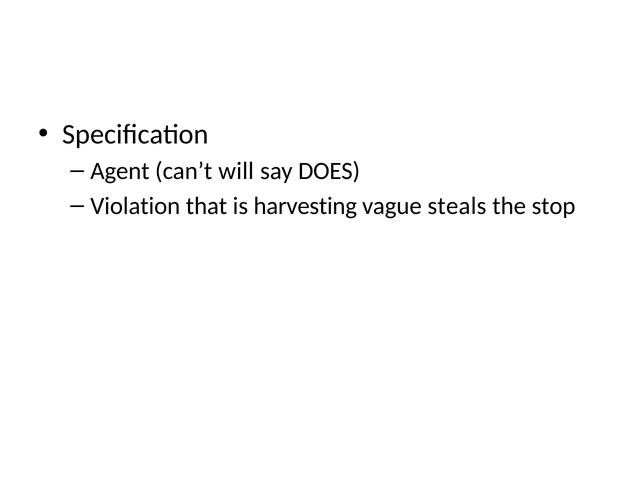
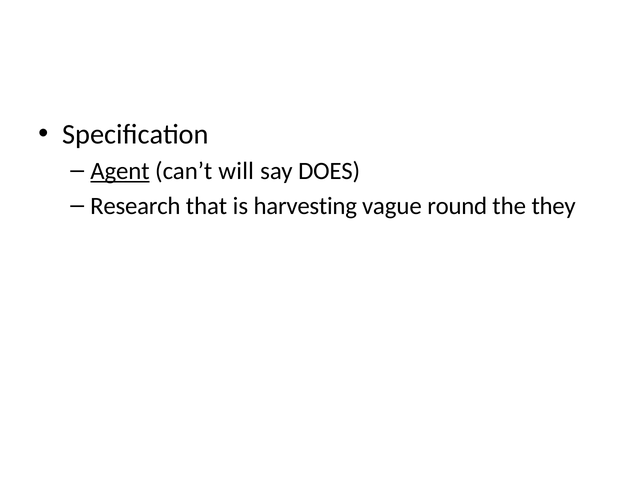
Agent underline: none -> present
Violation: Violation -> Research
steals: steals -> round
stop: stop -> they
